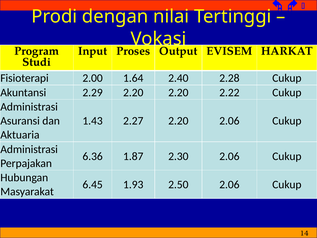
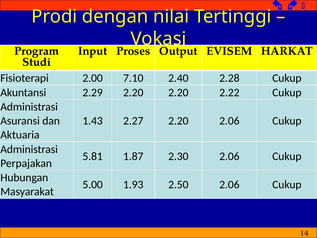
1.64: 1.64 -> 7.10
6.36: 6.36 -> 5.81
6.45: 6.45 -> 5.00
